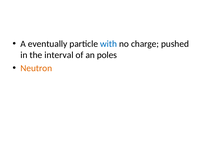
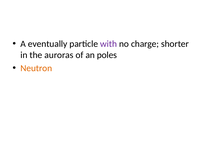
with colour: blue -> purple
pushed: pushed -> shorter
interval: interval -> auroras
